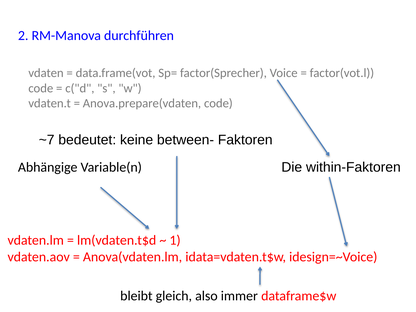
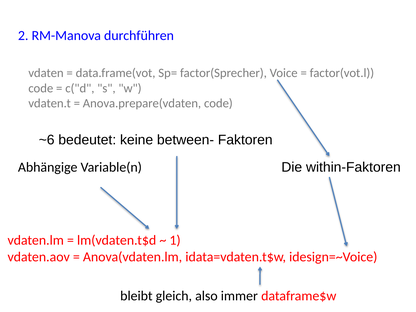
~7: ~7 -> ~6
